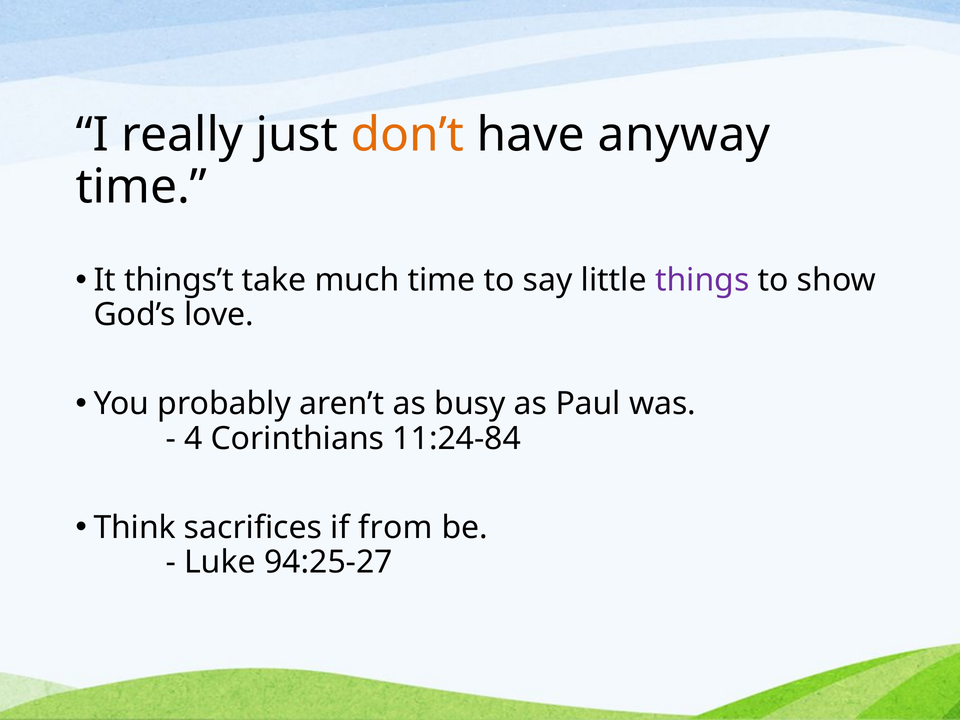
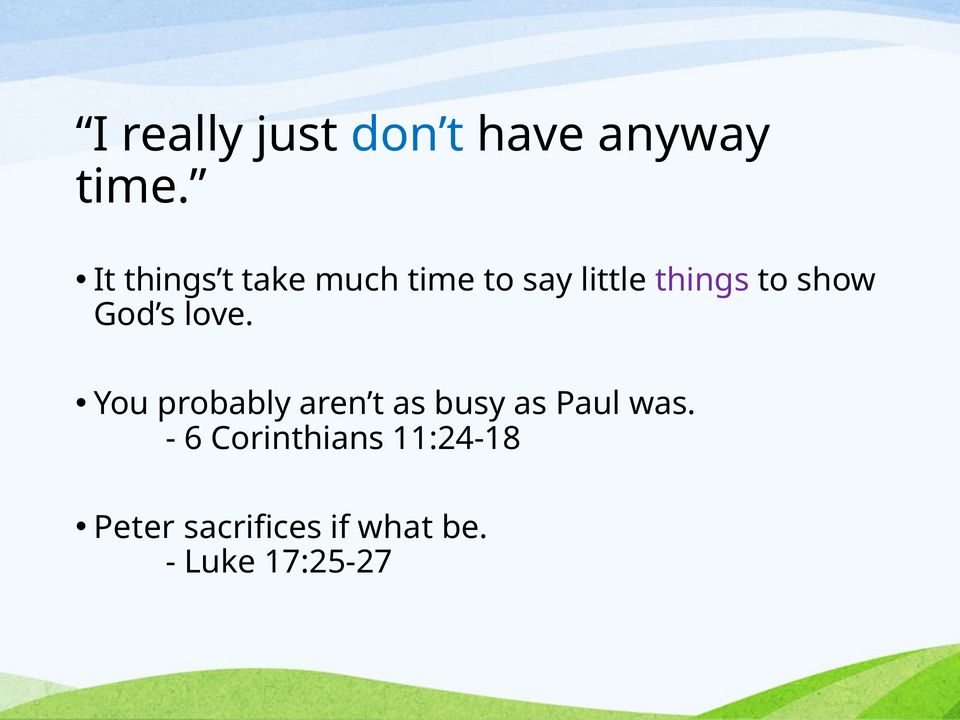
don’t colour: orange -> blue
4: 4 -> 6
11:24-84: 11:24-84 -> 11:24-18
Think: Think -> Peter
from: from -> what
94:25-27: 94:25-27 -> 17:25-27
